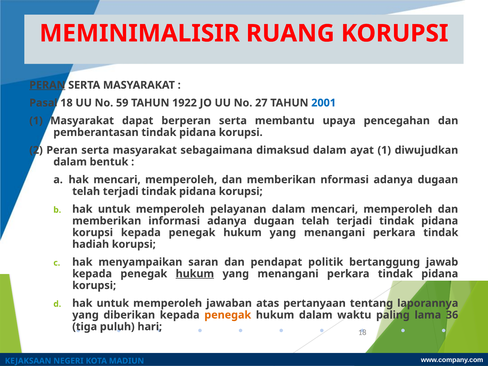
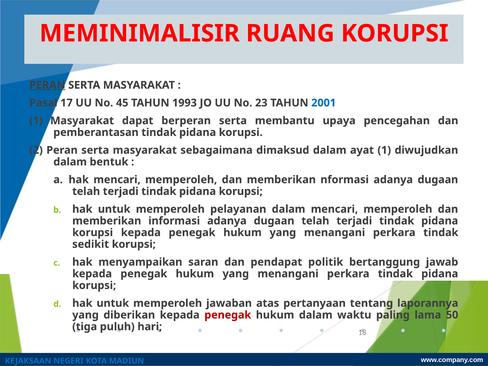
Pasal 18: 18 -> 17
59: 59 -> 45
1922: 1922 -> 1993
27: 27 -> 23
hadiah: hadiah -> sedikit
hukum at (195, 274) underline: present -> none
penegak at (228, 315) colour: orange -> red
36: 36 -> 50
